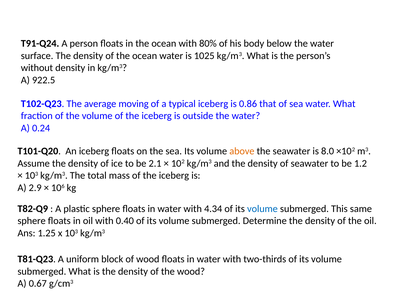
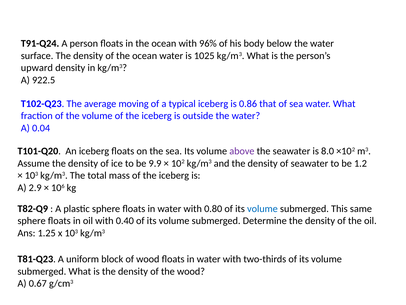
80%: 80% -> 96%
without: without -> upward
0.24: 0.24 -> 0.04
above colour: orange -> purple
2.1: 2.1 -> 9.9
4.34: 4.34 -> 0.80
